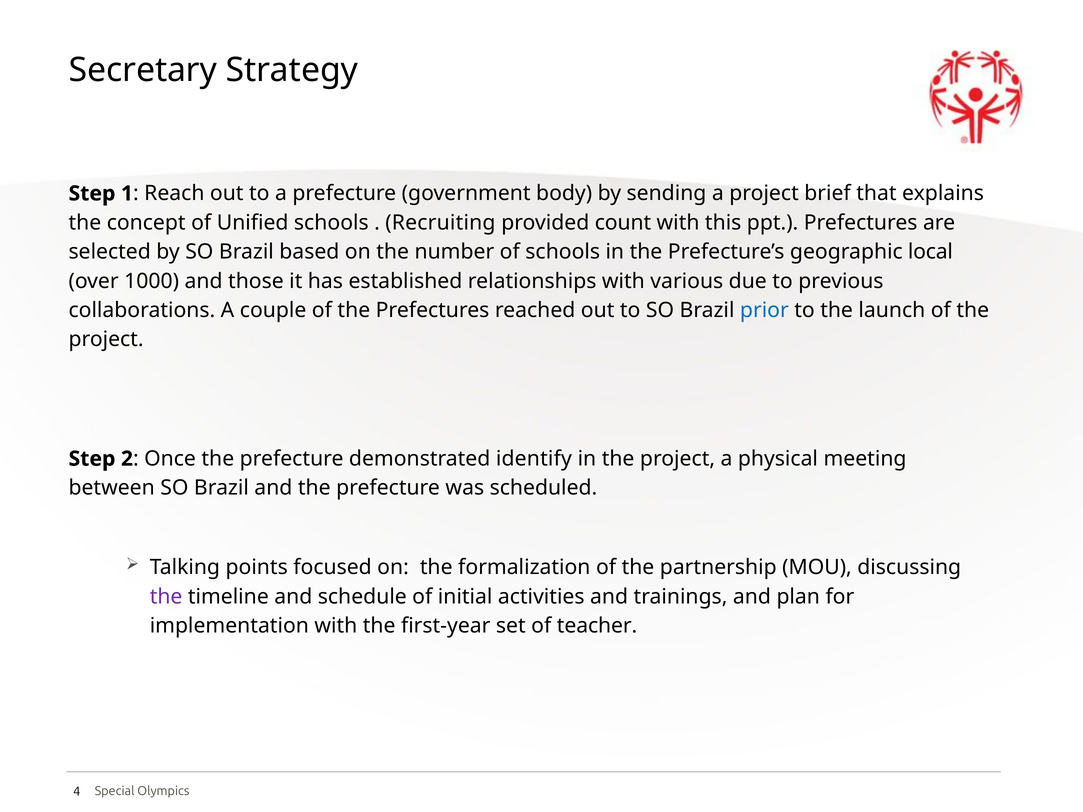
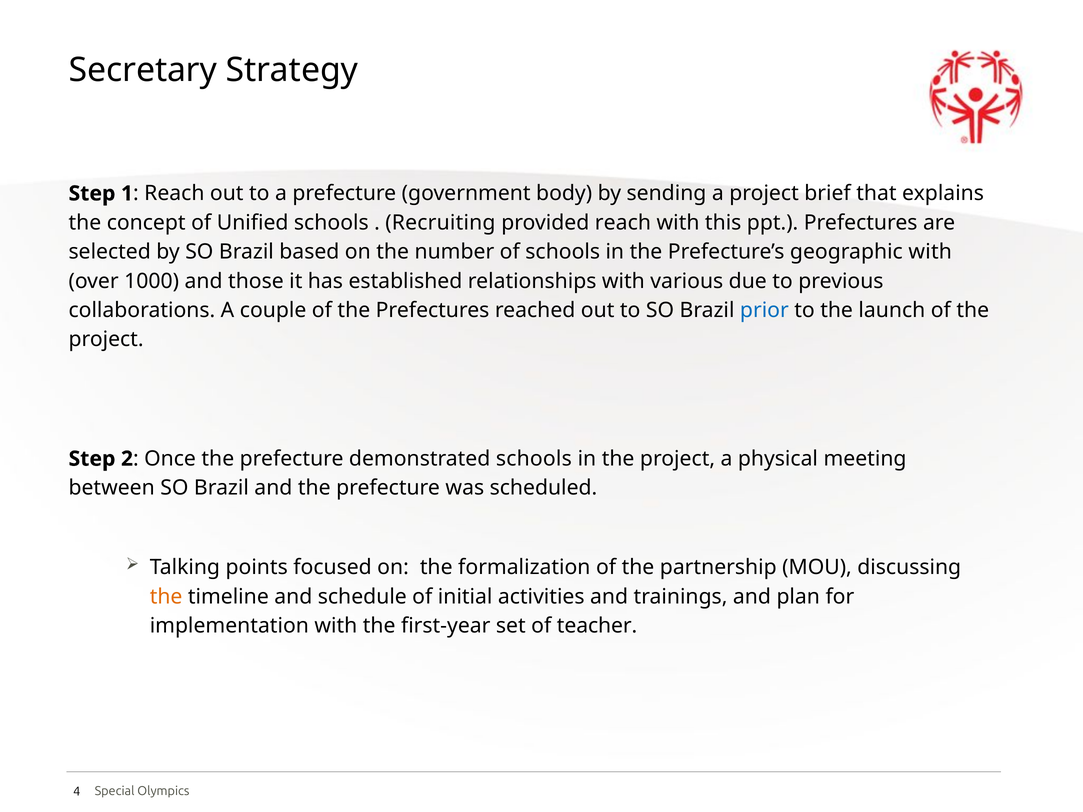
provided count: count -> reach
geographic local: local -> with
demonstrated identify: identify -> schools
the at (166, 597) colour: purple -> orange
